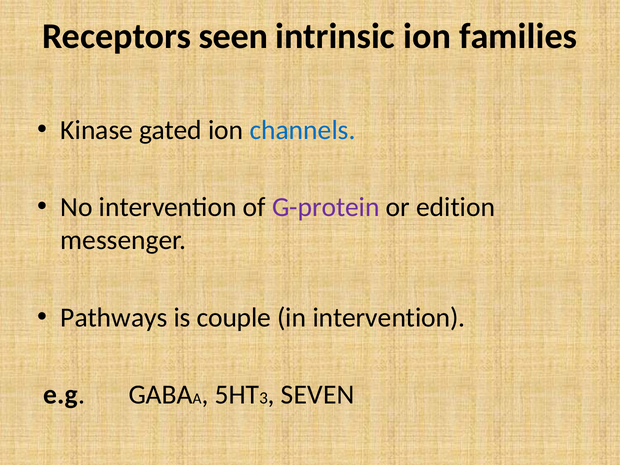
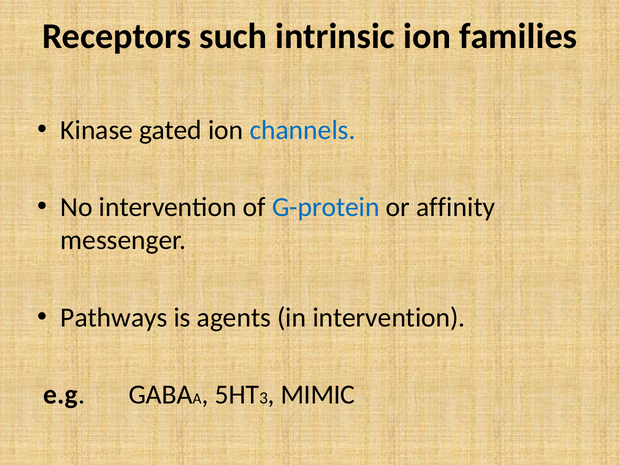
seen: seen -> such
G-protein colour: purple -> blue
edition: edition -> affinity
couple: couple -> agents
SEVEN: SEVEN -> MIMIC
